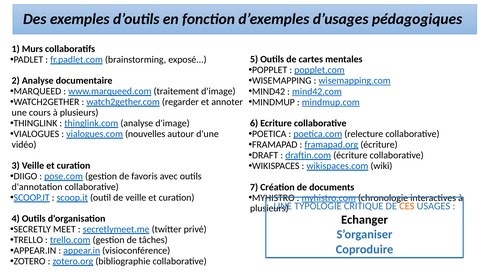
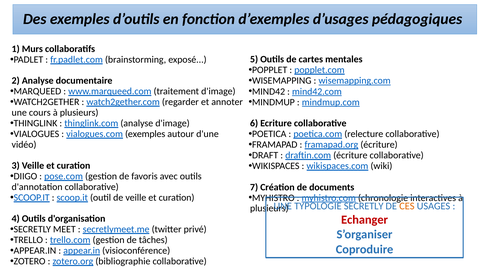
vialogues.com nouvelles: nouvelles -> exemples
TYPOLOGIE CRITIQUE: CRITIQUE -> SECRETLY
Echanger colour: black -> red
